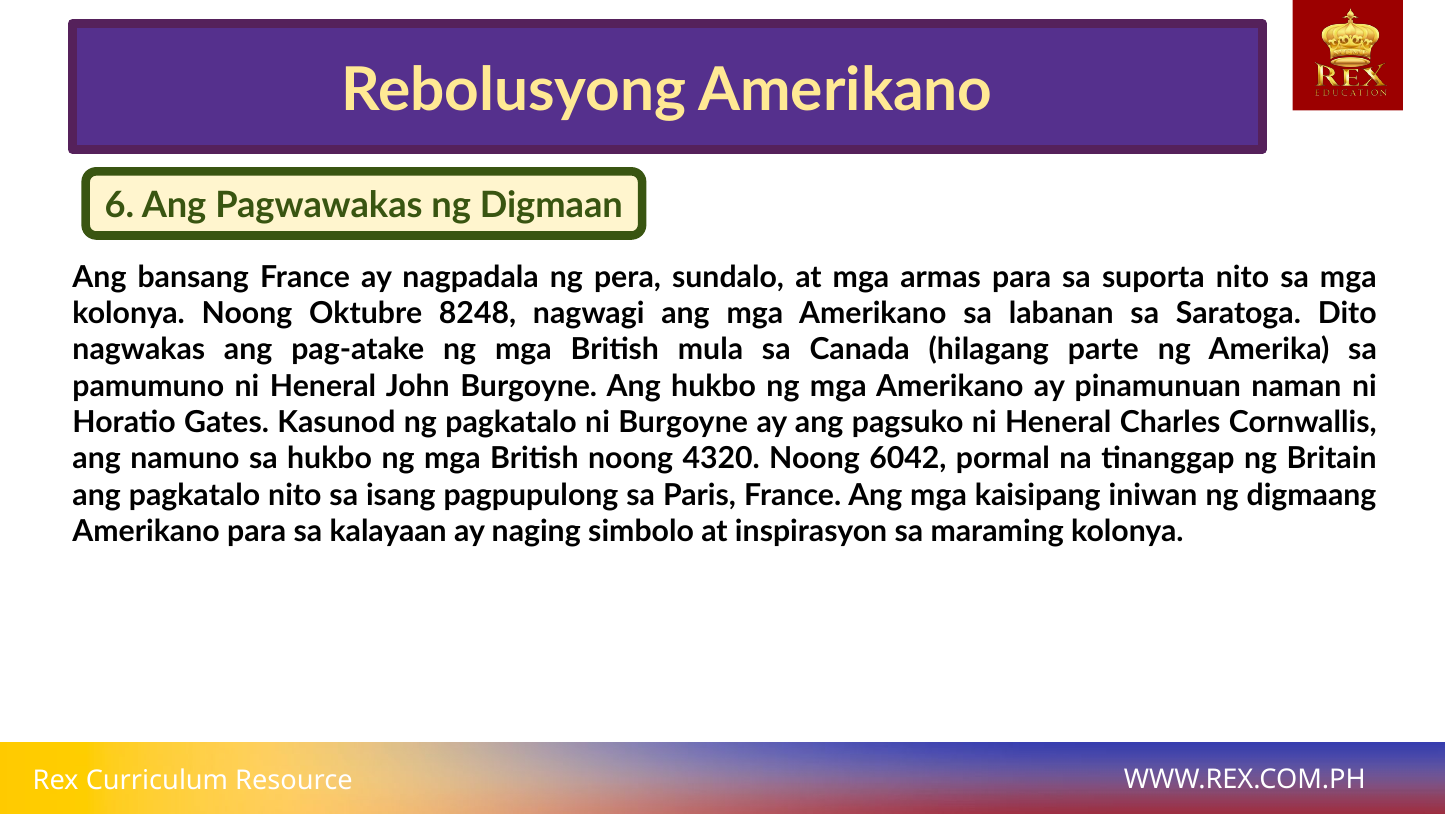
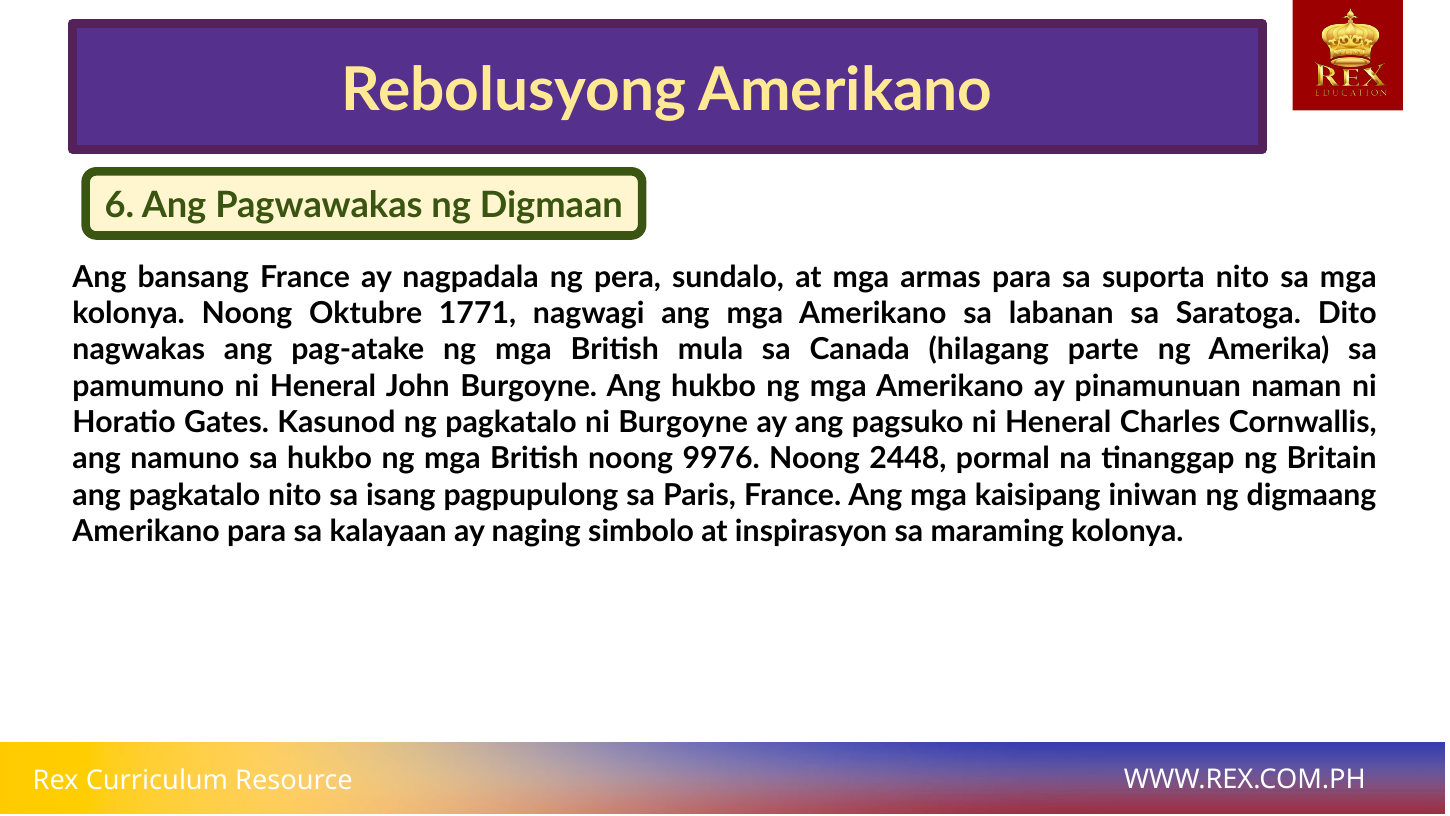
8248: 8248 -> 1771
4320: 4320 -> 9976
6042: 6042 -> 2448
